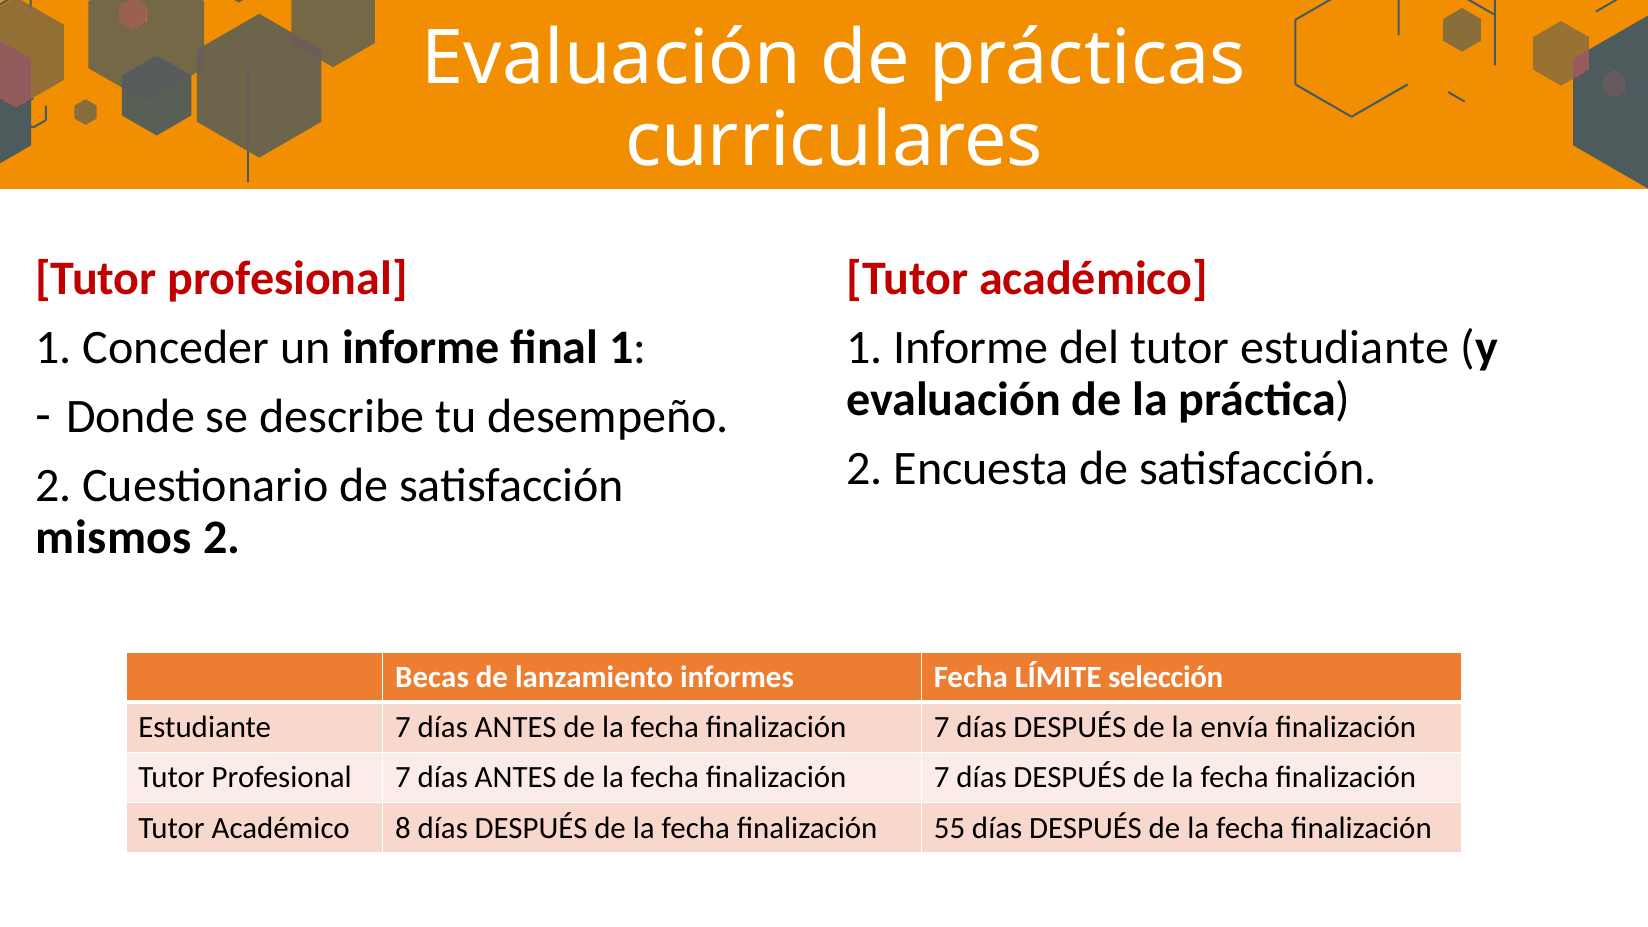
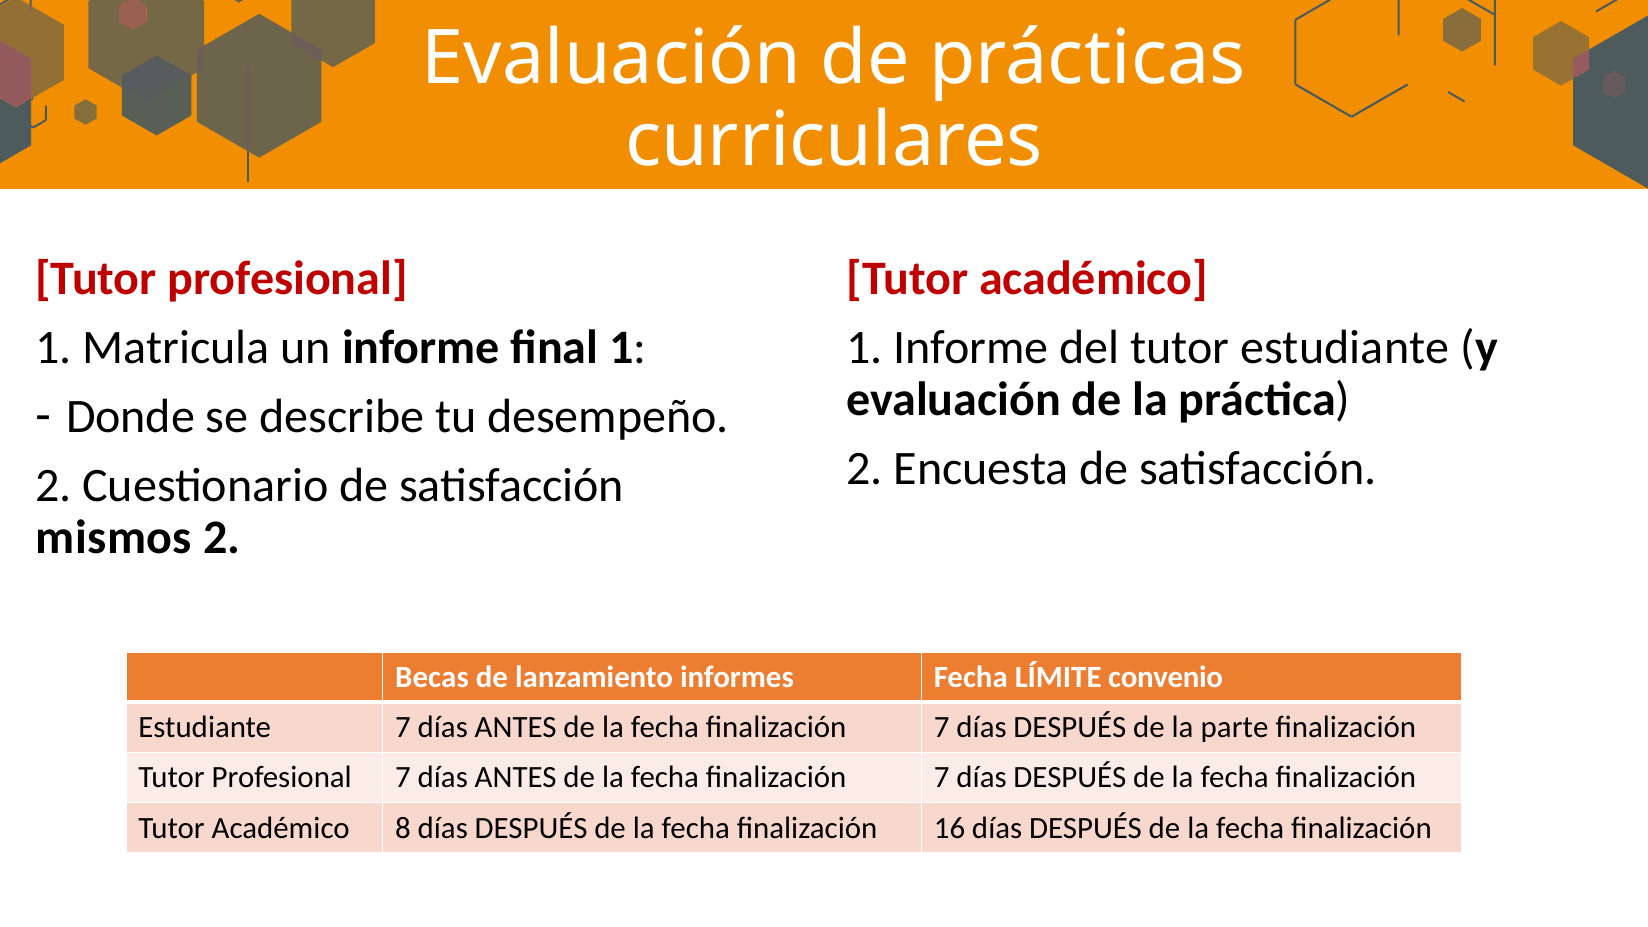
Conceder: Conceder -> Matricula
selección: selección -> convenio
envía: envía -> parte
55: 55 -> 16
